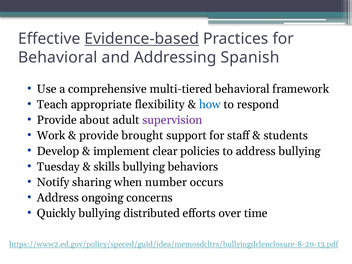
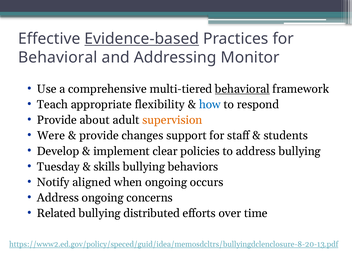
Spanish: Spanish -> Monitor
behavioral at (242, 89) underline: none -> present
supervision colour: purple -> orange
Work: Work -> Were
brought: brought -> changes
sharing: sharing -> aligned
when number: number -> ongoing
Quickly: Quickly -> Related
